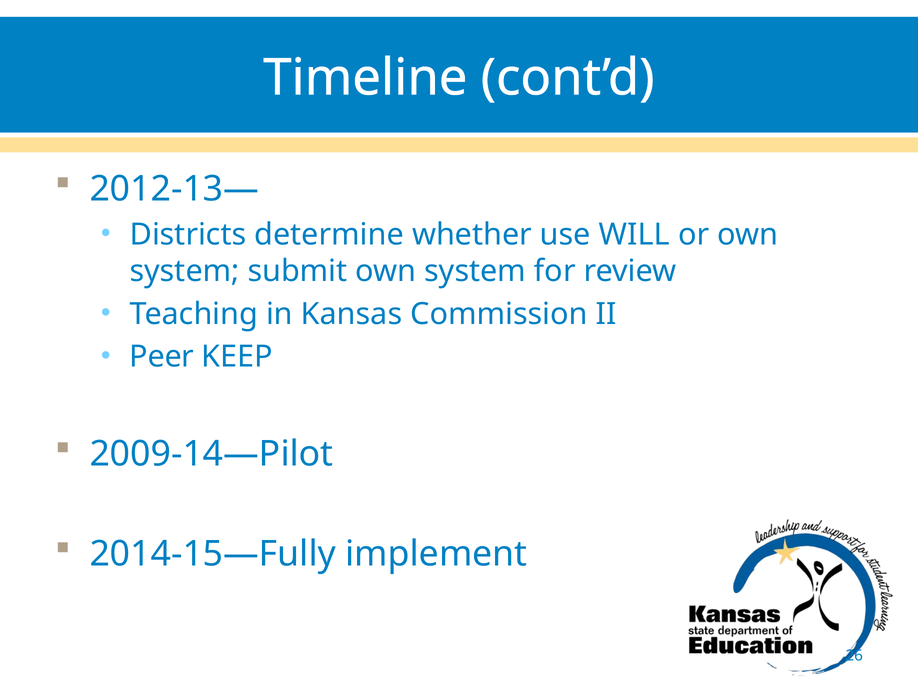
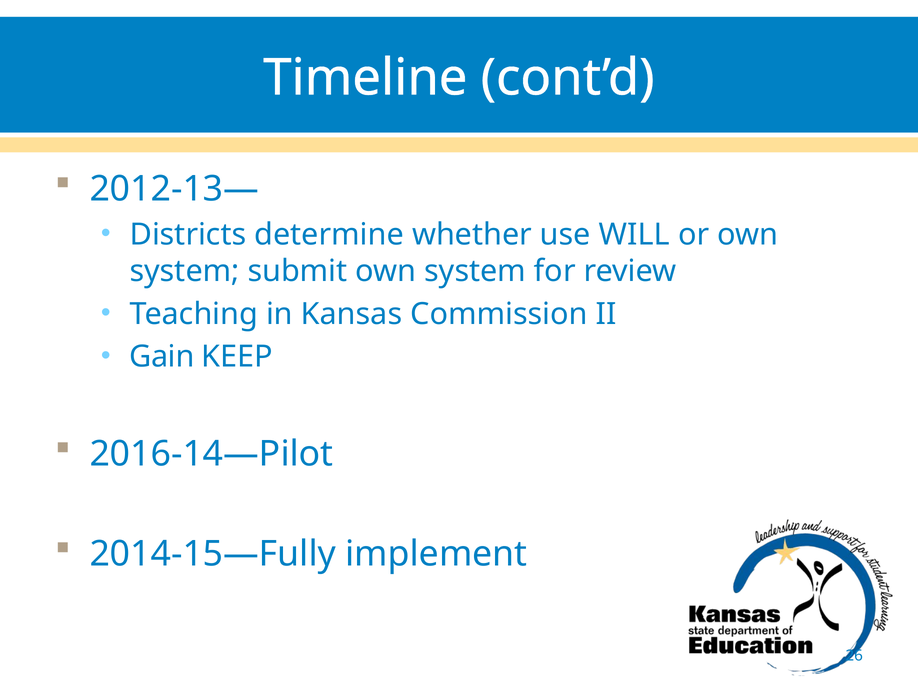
Peer: Peer -> Gain
2009-14—Pilot: 2009-14—Pilot -> 2016-14—Pilot
